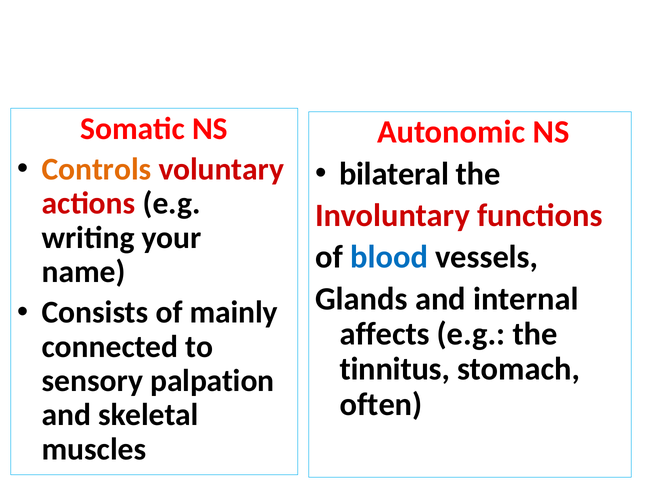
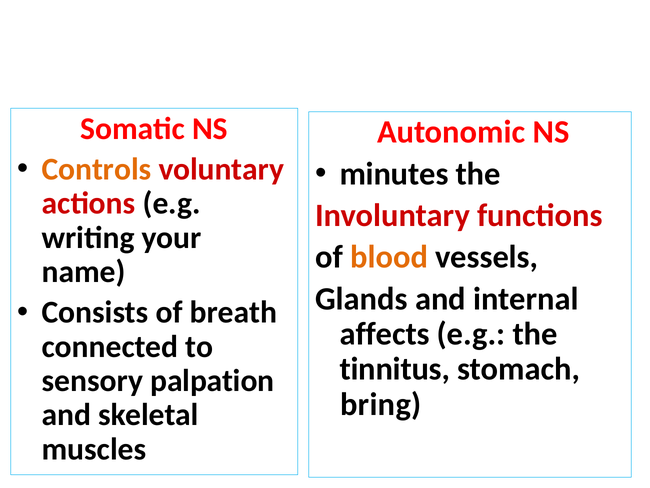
bilateral: bilateral -> minutes
blood colour: blue -> orange
mainly: mainly -> breath
often: often -> bring
